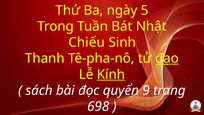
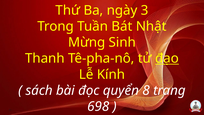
5: 5 -> 3
Chiếu: Chiếu -> Mừng
Kính underline: present -> none
9: 9 -> 8
